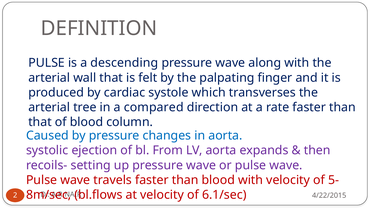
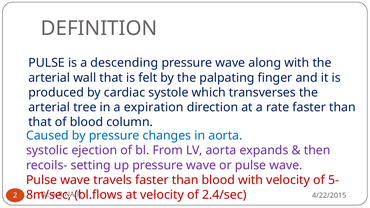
compared: compared -> expiration
6.1/sec: 6.1/sec -> 2.4/sec
